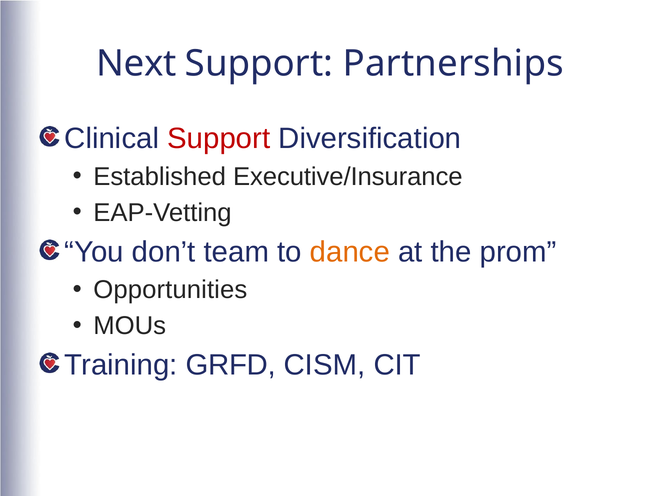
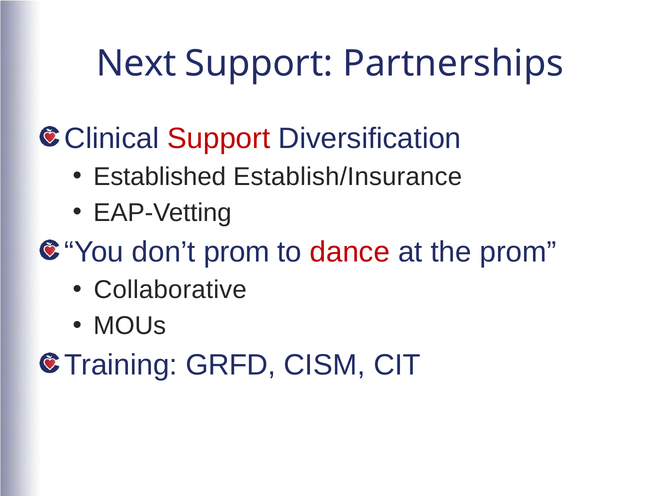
Executive/Insurance: Executive/Insurance -> Establish/Insurance
don’t team: team -> prom
dance colour: orange -> red
Opportunities: Opportunities -> Collaborative
